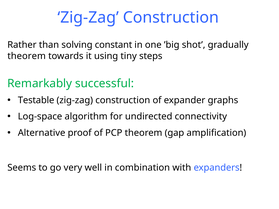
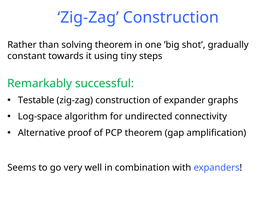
solving constant: constant -> theorem
theorem at (27, 56): theorem -> constant
